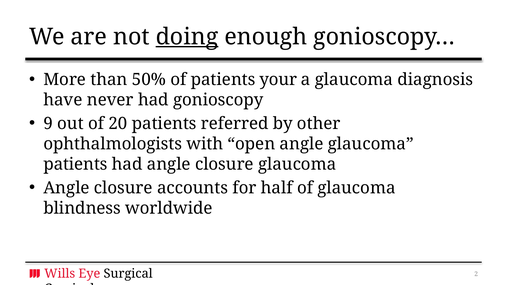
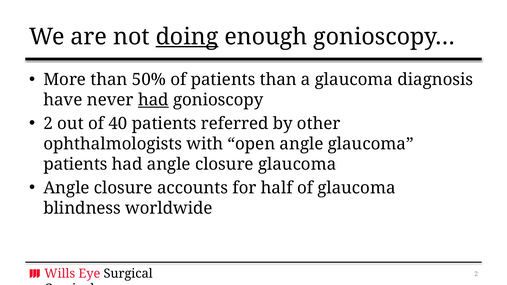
patients your: your -> than
had at (153, 100) underline: none -> present
9 at (48, 124): 9 -> 2
20: 20 -> 40
